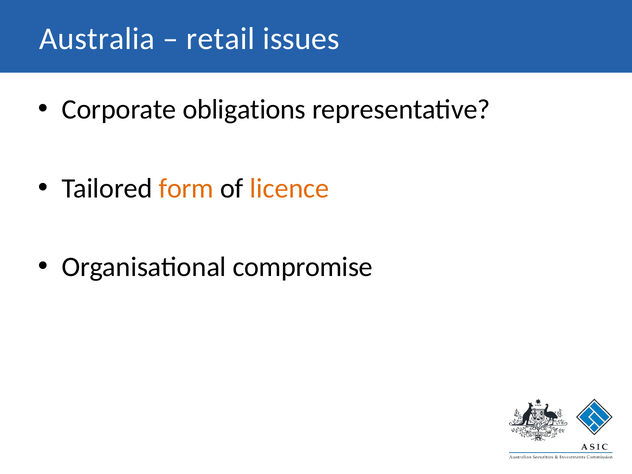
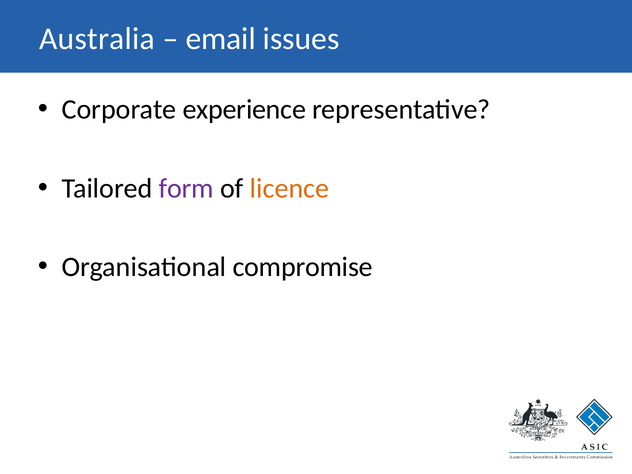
retail: retail -> email
obligations: obligations -> experience
form colour: orange -> purple
